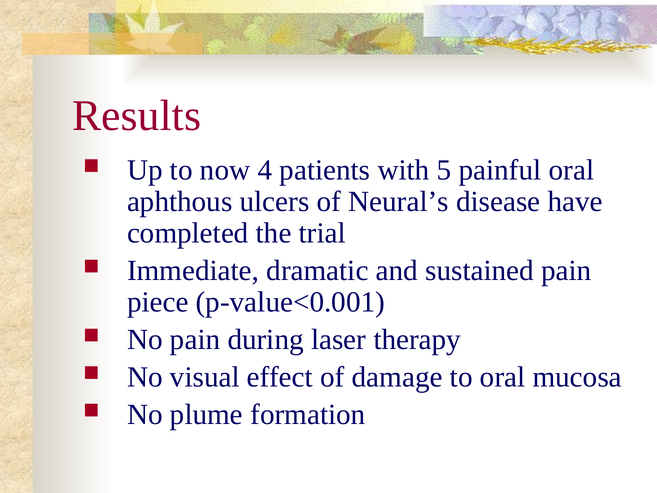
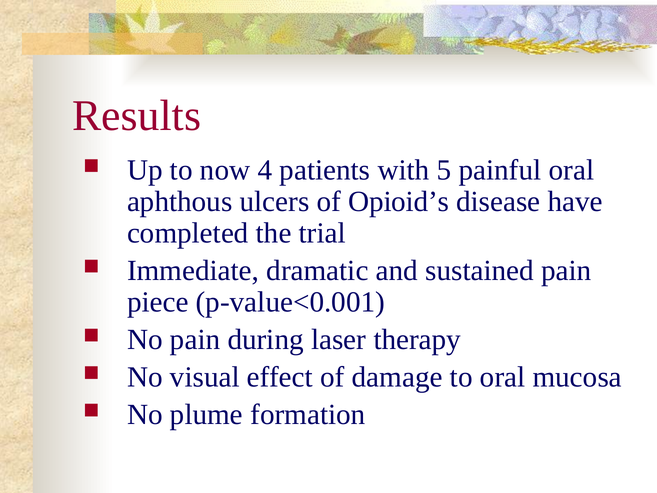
Neural’s: Neural’s -> Opioid’s
